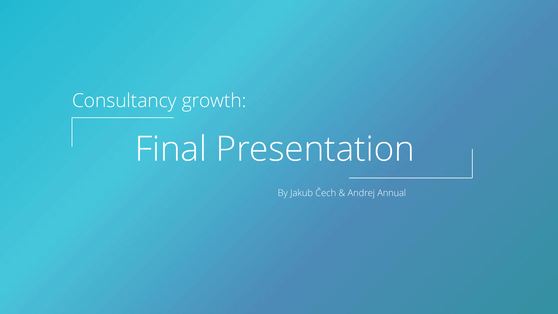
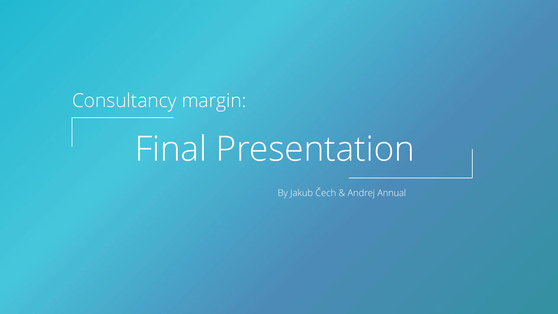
growth: growth -> margin
